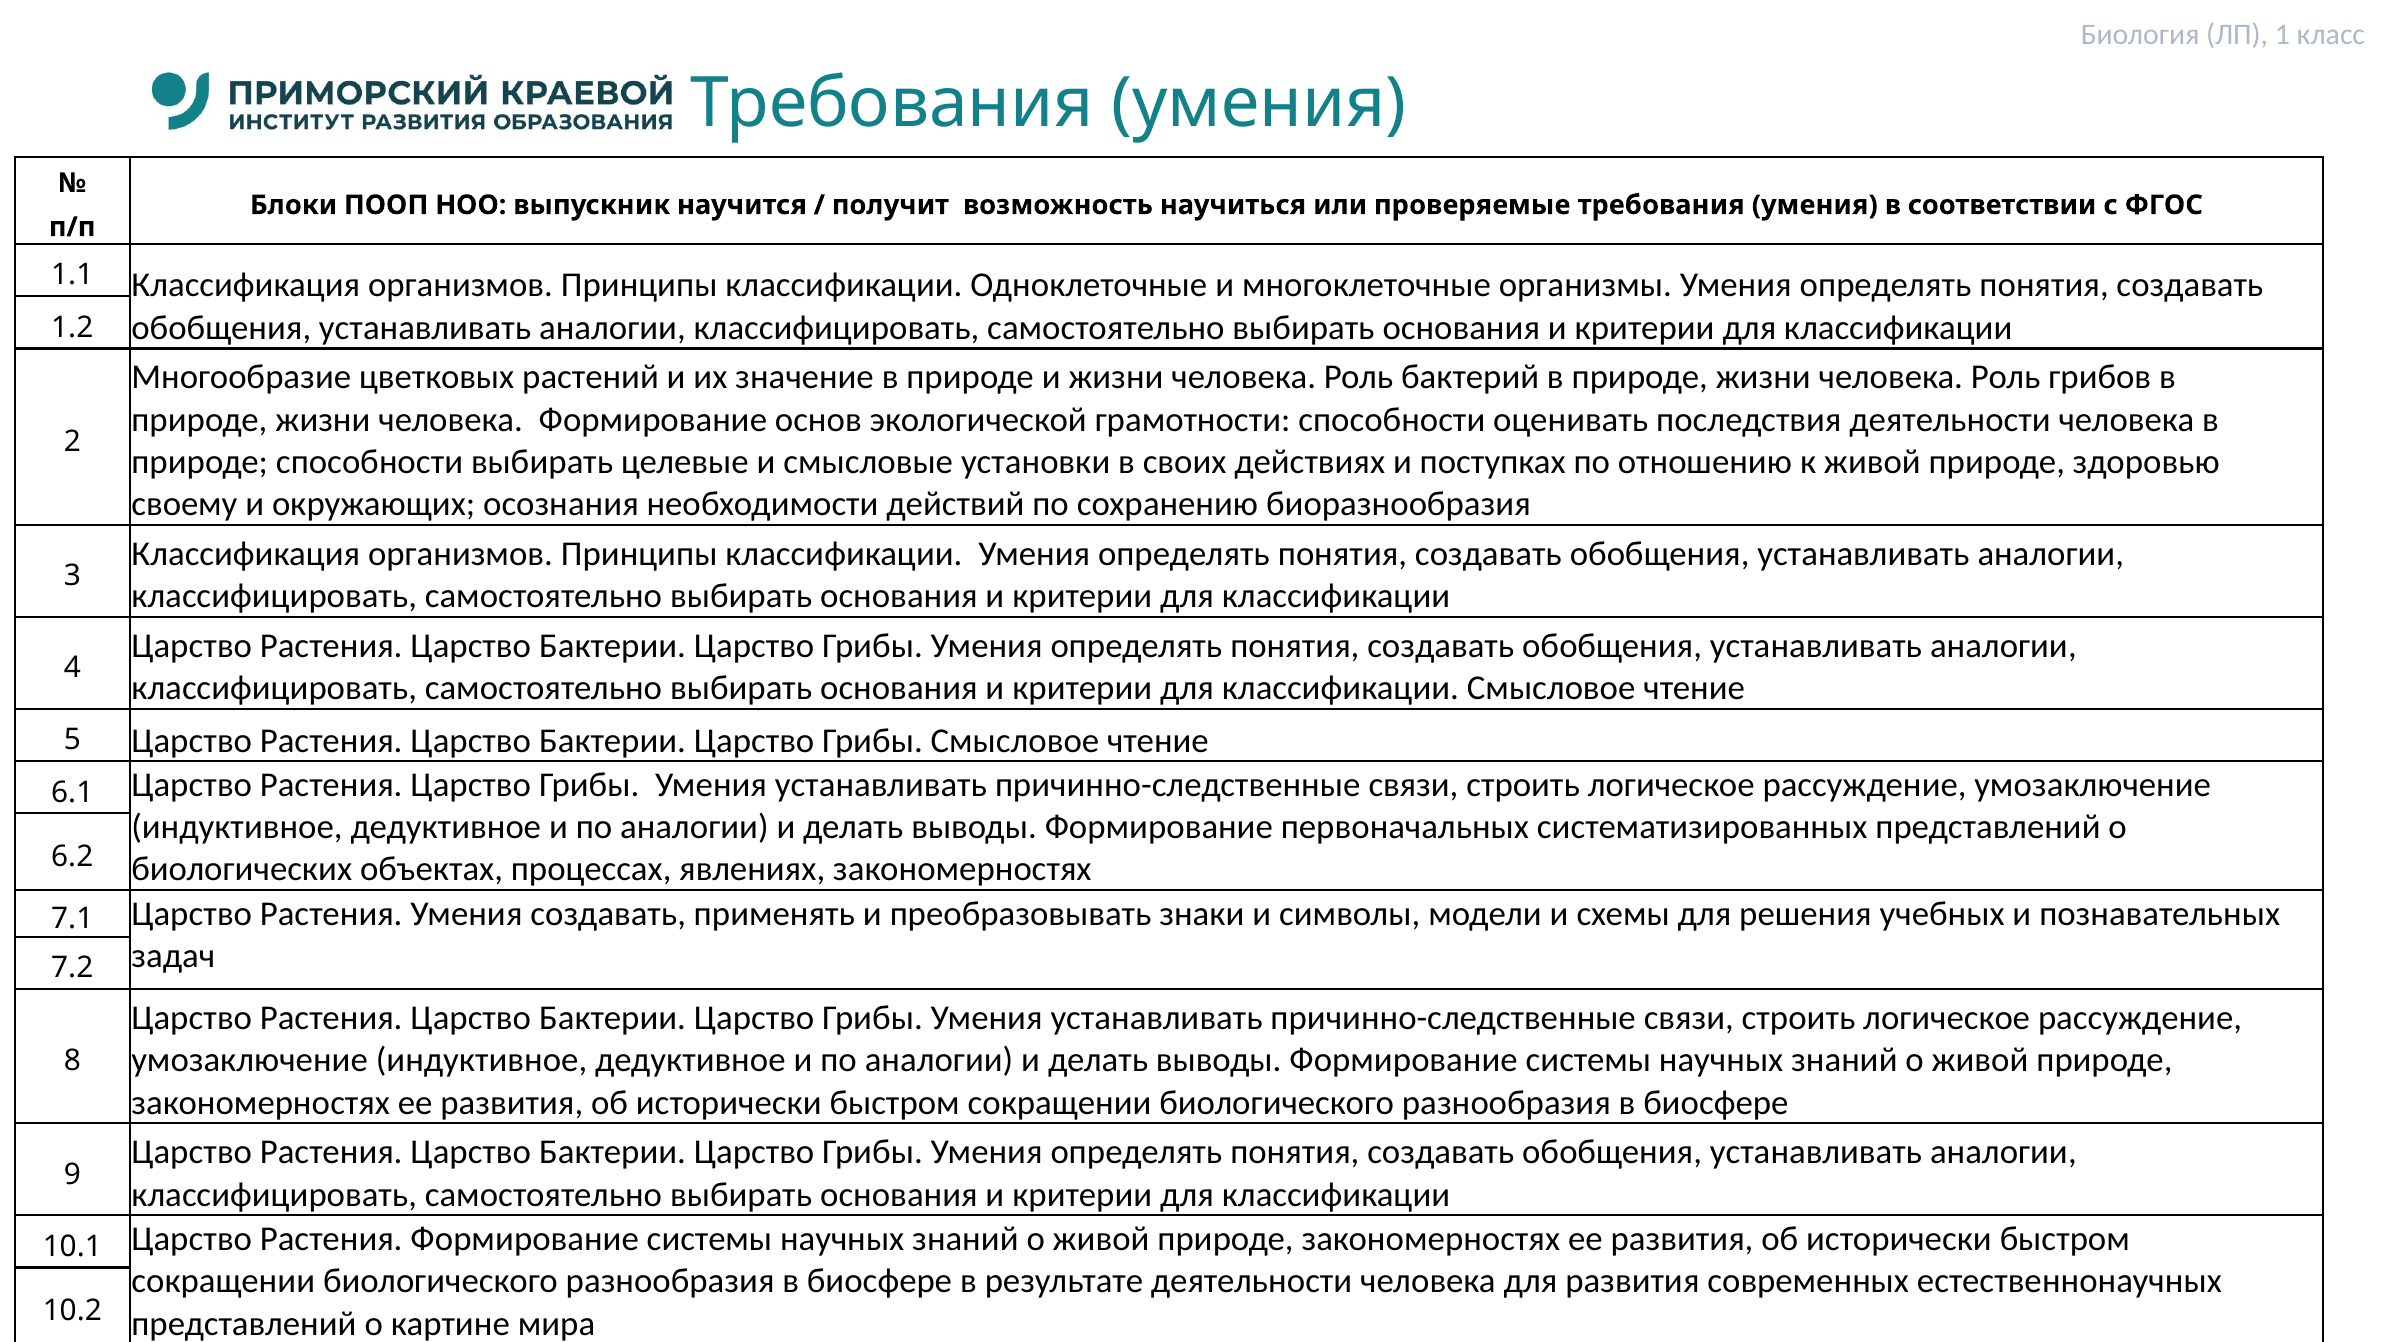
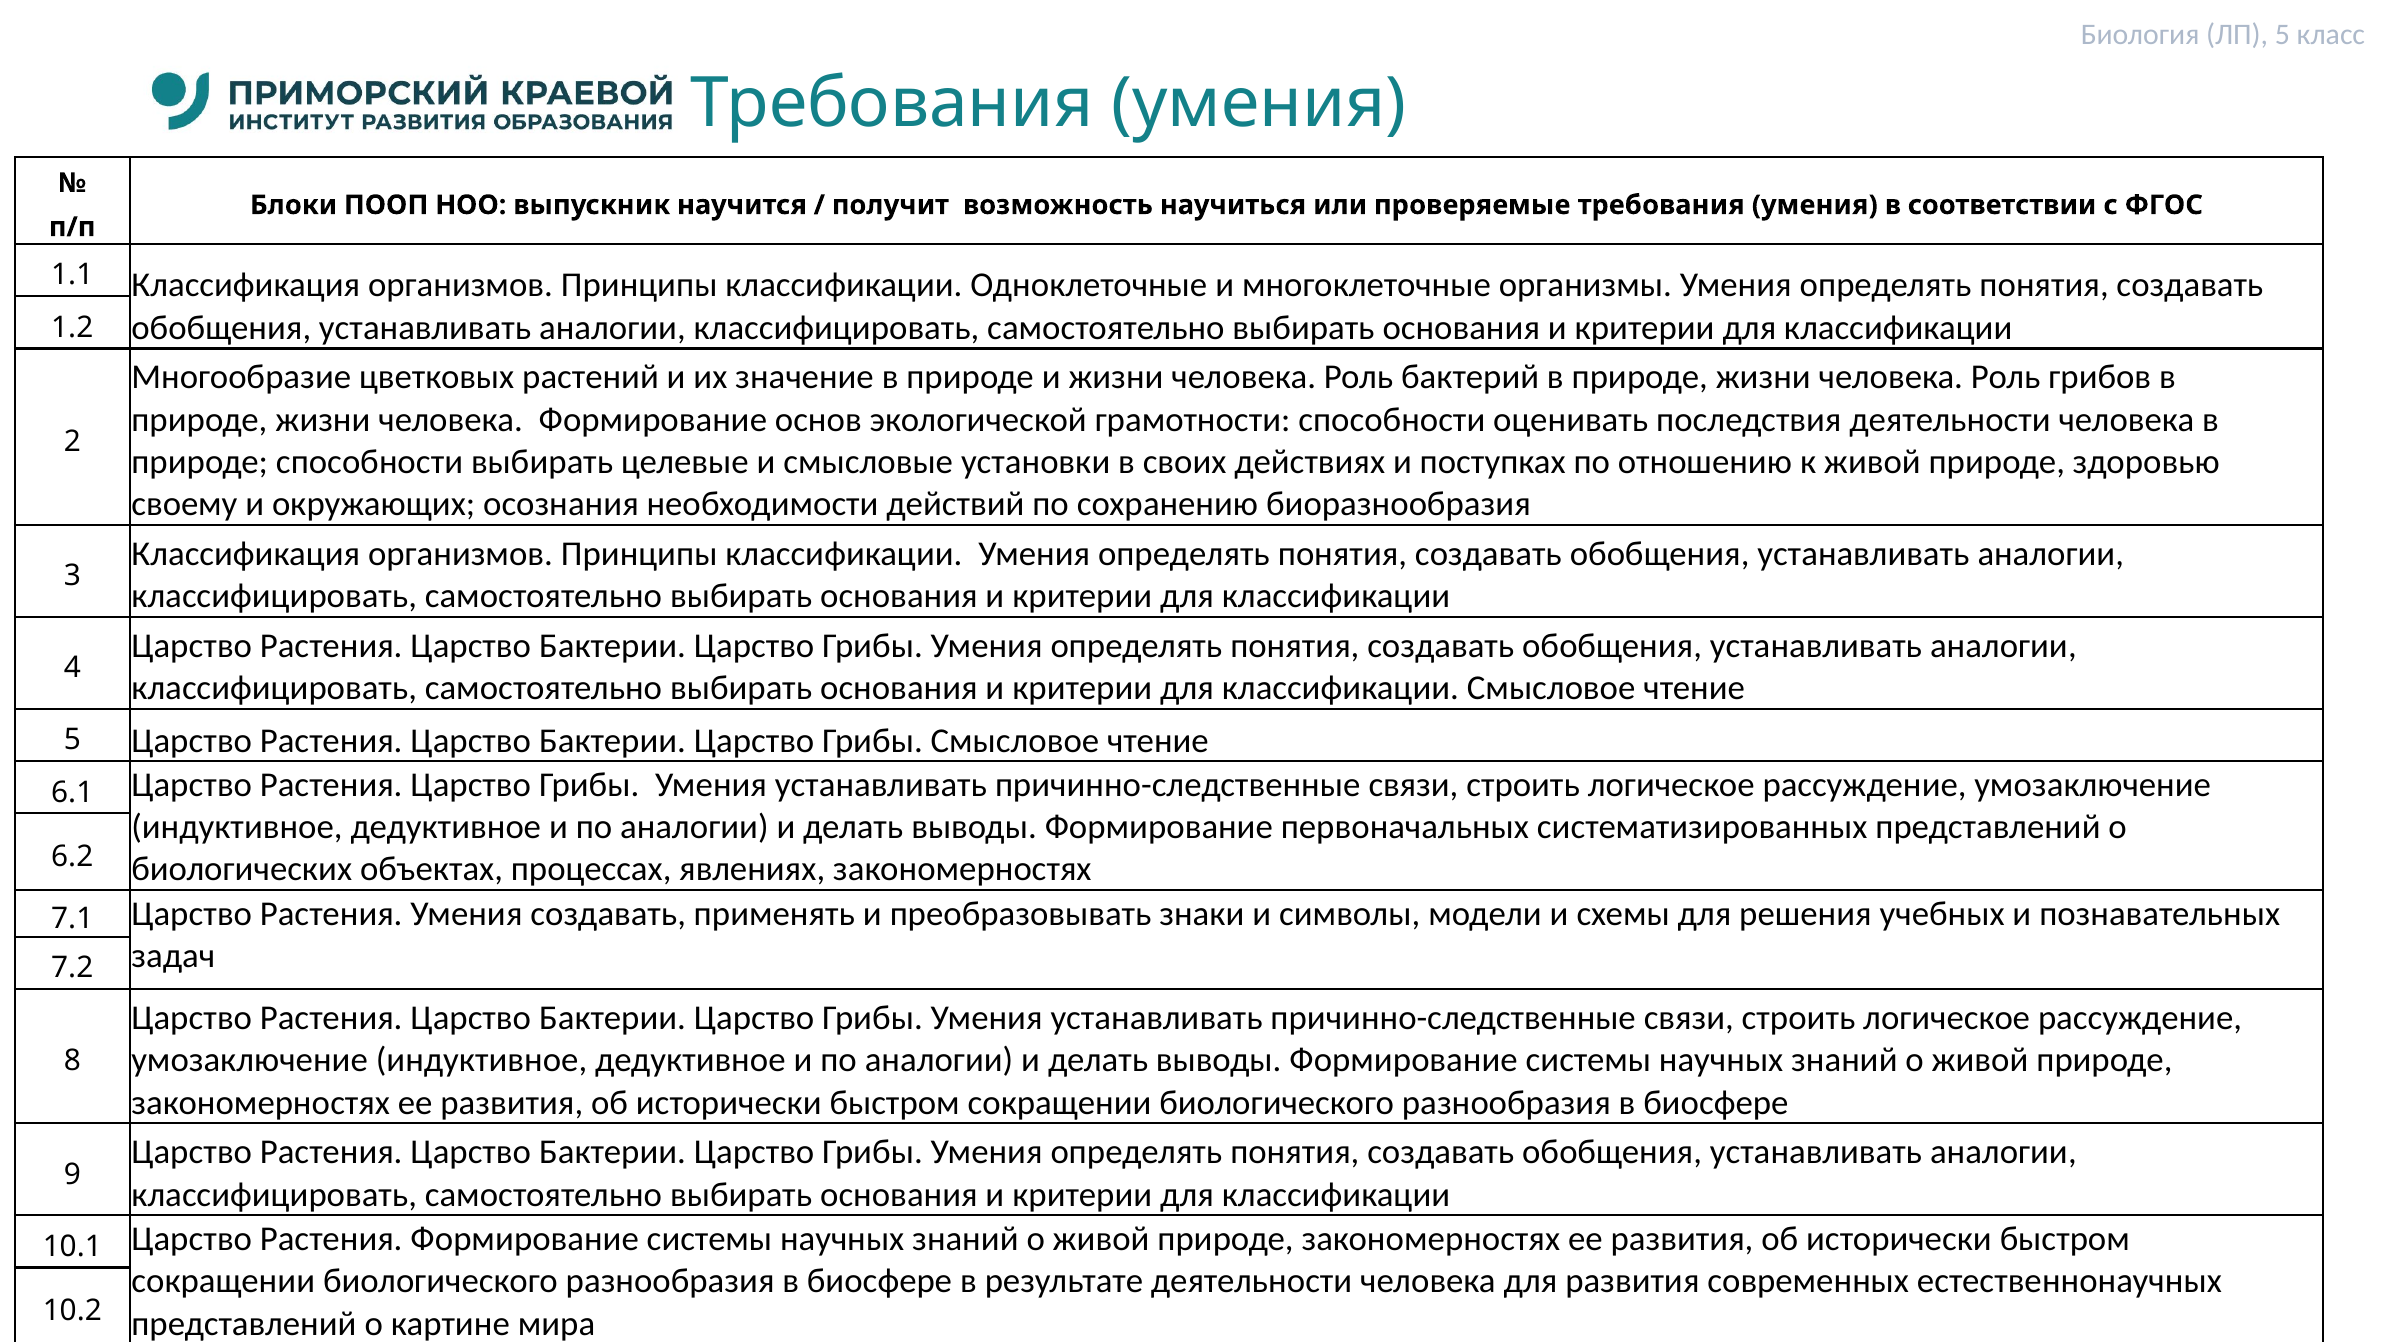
ЛП 1: 1 -> 5
